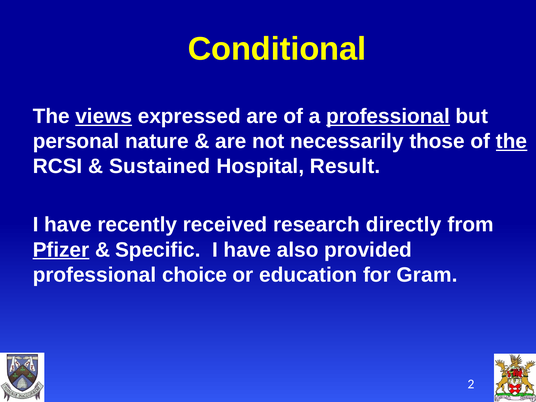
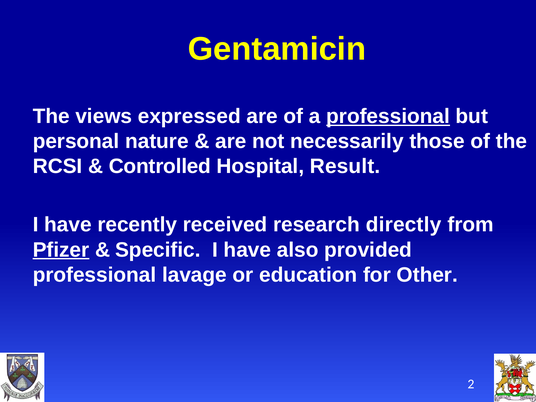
Conditional: Conditional -> Gentamicin
views underline: present -> none
the at (512, 141) underline: present -> none
Sustained: Sustained -> Controlled
choice: choice -> lavage
Gram: Gram -> Other
